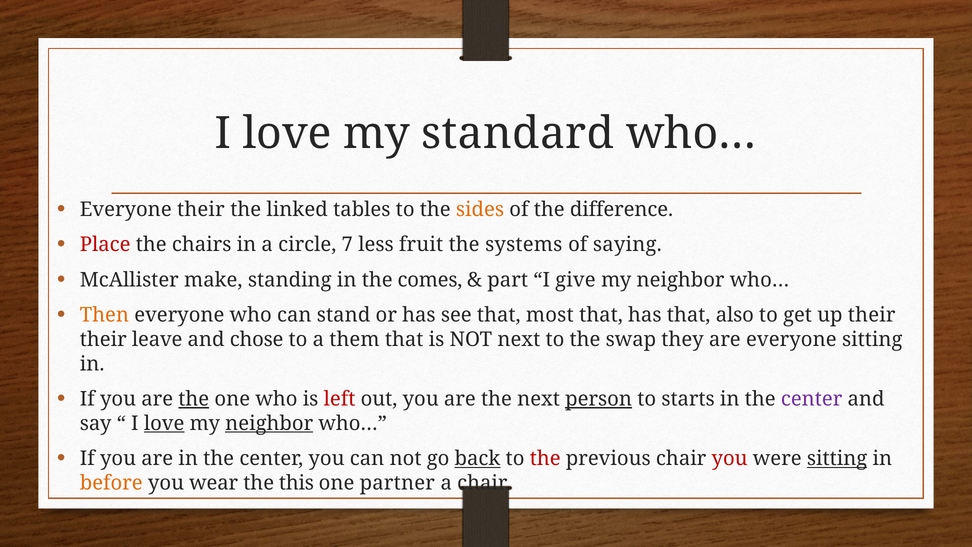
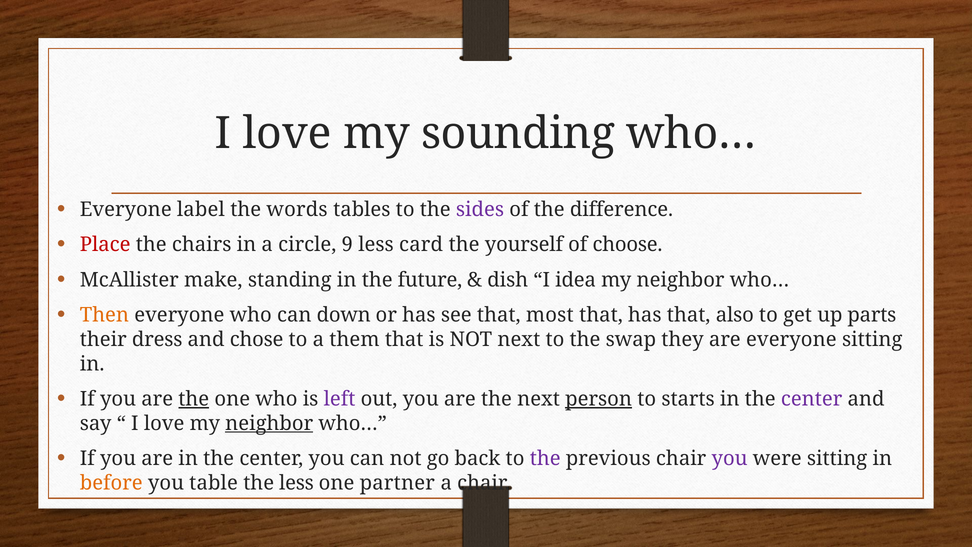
standard: standard -> sounding
Everyone their: their -> label
linked: linked -> words
sides colour: orange -> purple
7: 7 -> 9
fruit: fruit -> card
systems: systems -> yourself
saying: saying -> choose
comes: comes -> future
part: part -> dish
give: give -> idea
stand: stand -> down
up their: their -> parts
leave: leave -> dress
left colour: red -> purple
love at (164, 423) underline: present -> none
back underline: present -> none
the at (545, 458) colour: red -> purple
you at (730, 458) colour: red -> purple
sitting at (837, 458) underline: present -> none
wear: wear -> table
the this: this -> less
